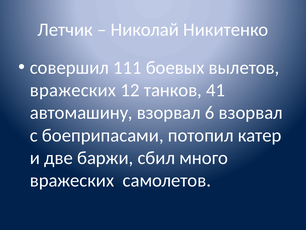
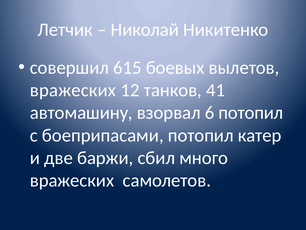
111: 111 -> 615
6 взорвал: взорвал -> потопил
